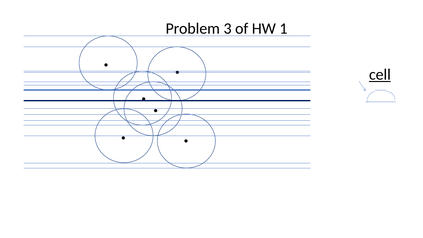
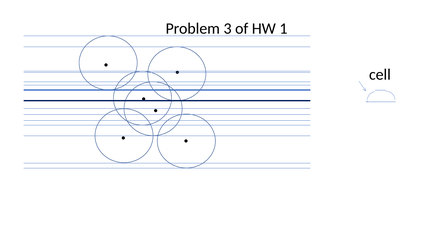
cell underline: present -> none
